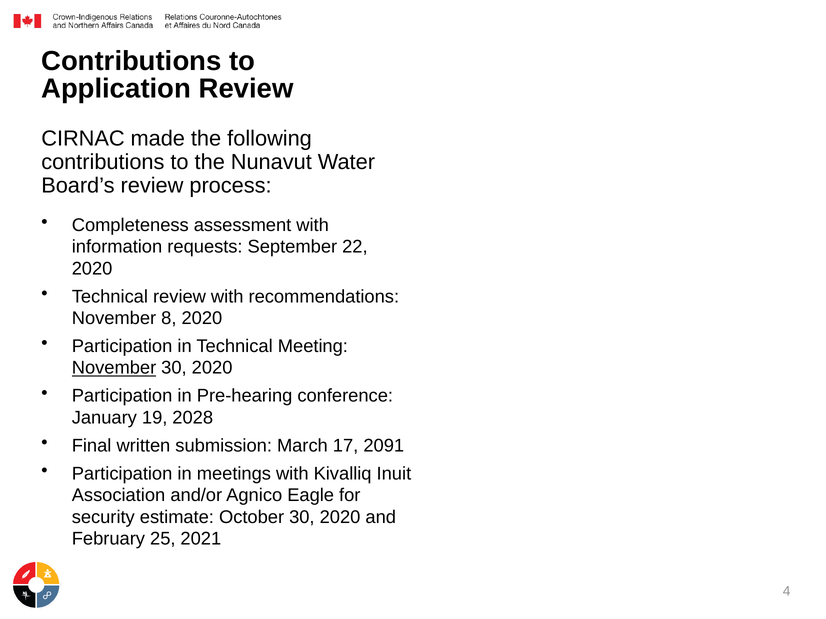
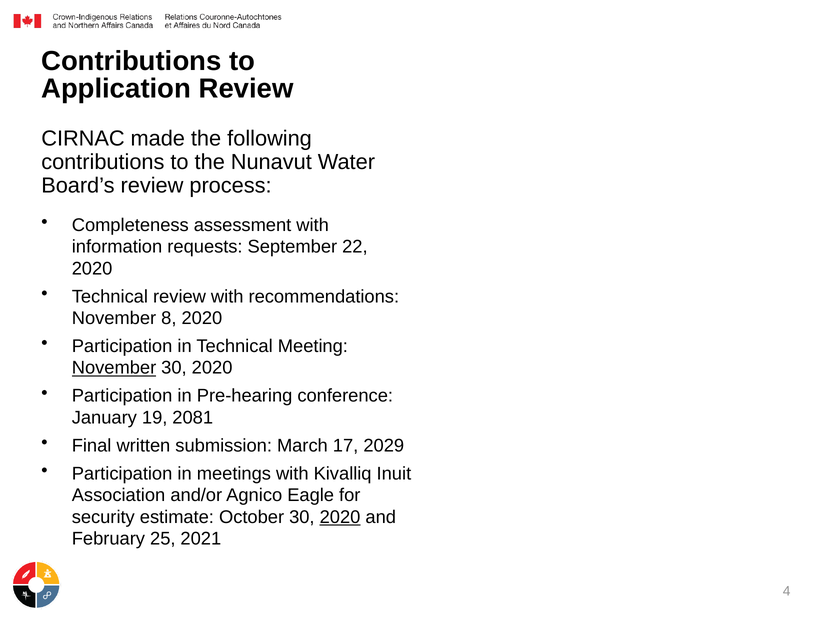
2028: 2028 -> 2081
2091: 2091 -> 2029
2020 at (340, 518) underline: none -> present
